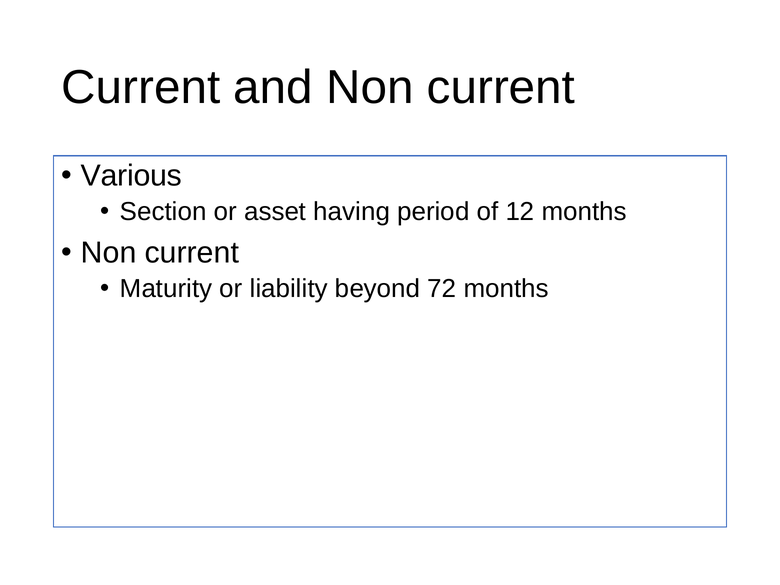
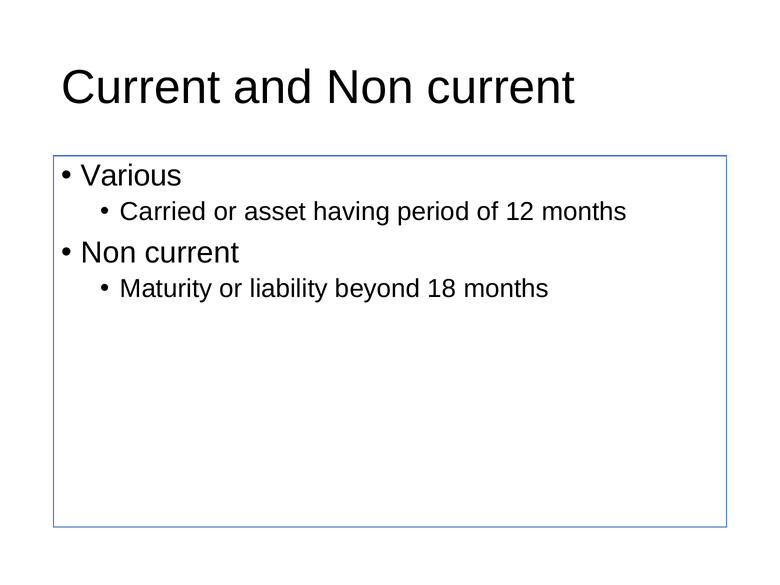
Section: Section -> Carried
72: 72 -> 18
